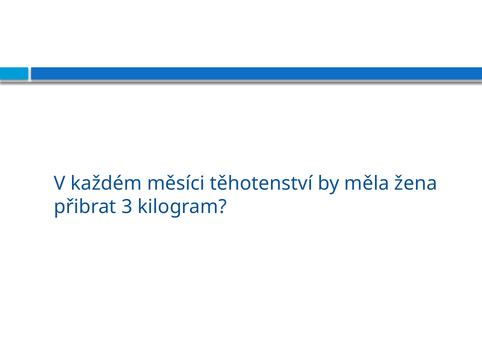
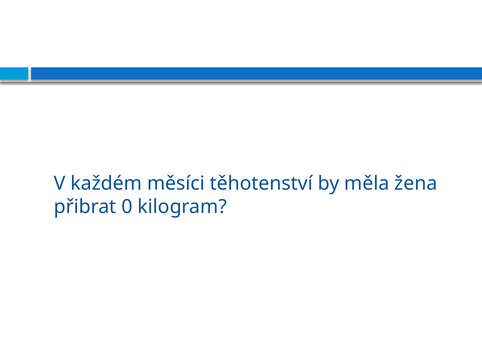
3: 3 -> 0
